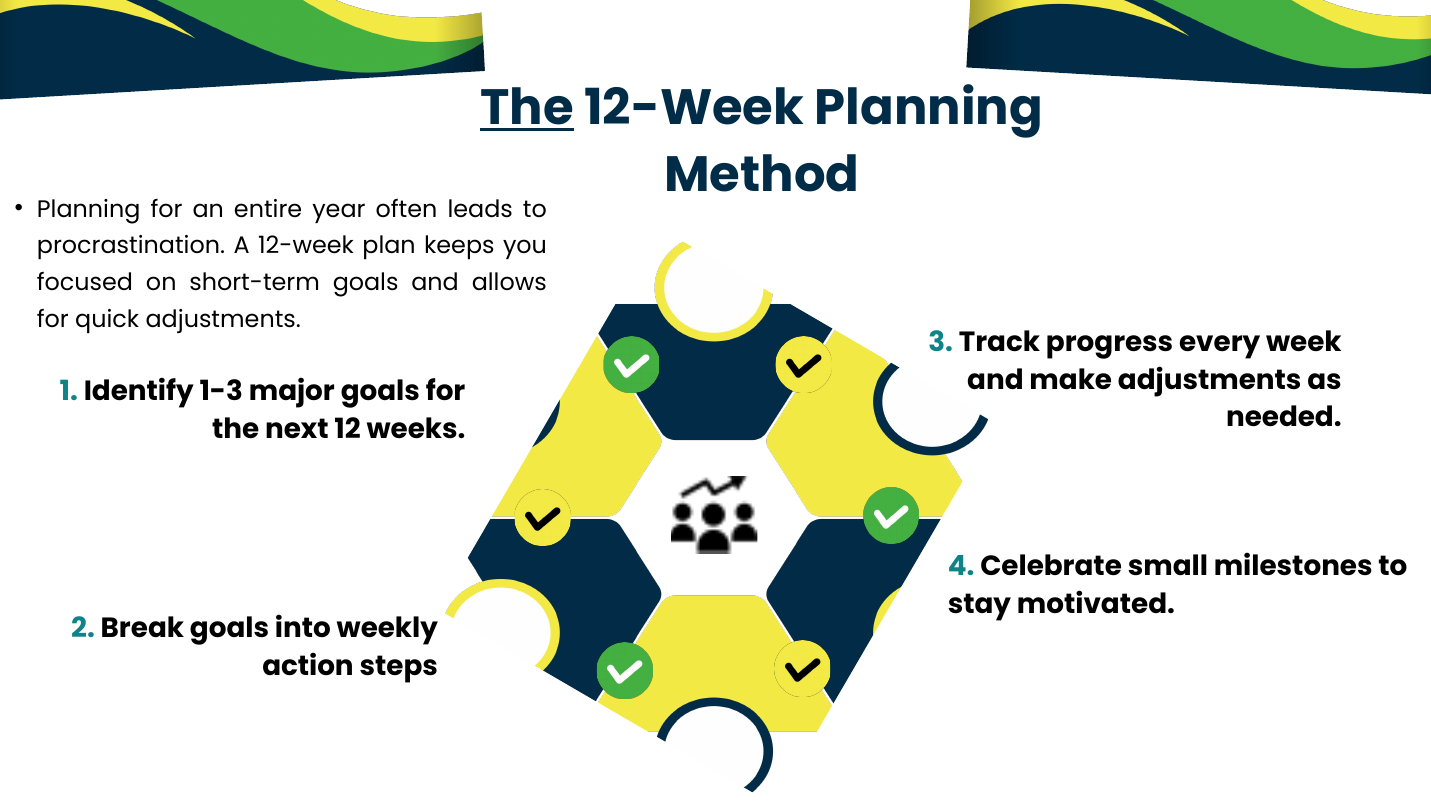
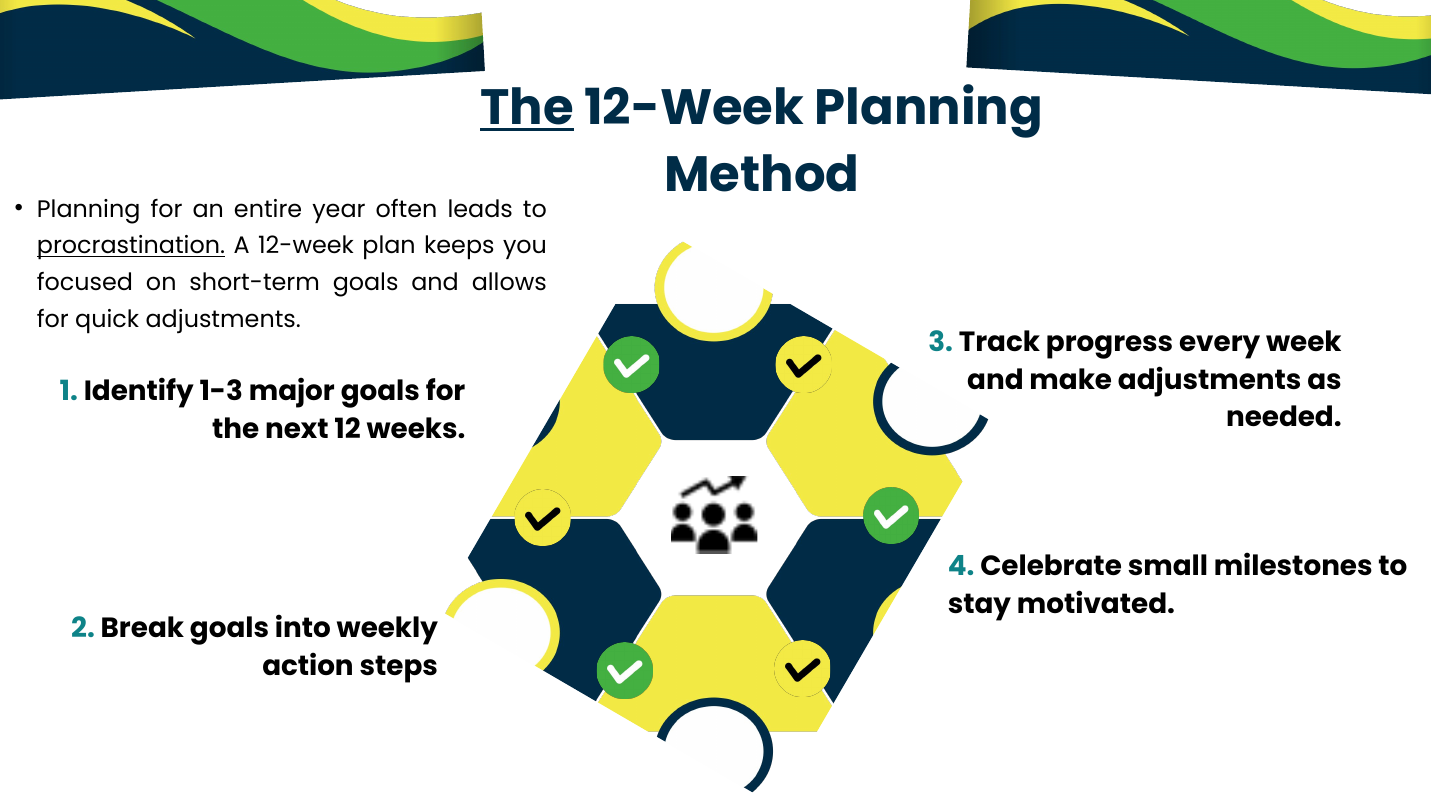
procrastination underline: none -> present
